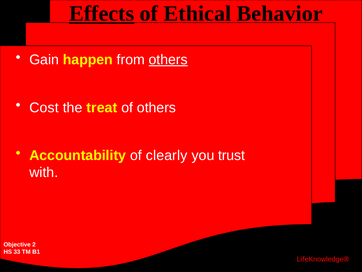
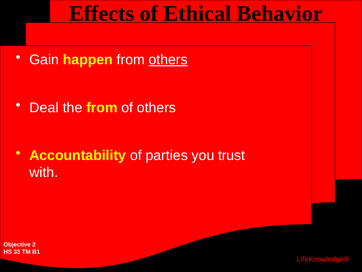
Effects underline: present -> none
Cost: Cost -> Deal
the treat: treat -> from
clearly: clearly -> parties
